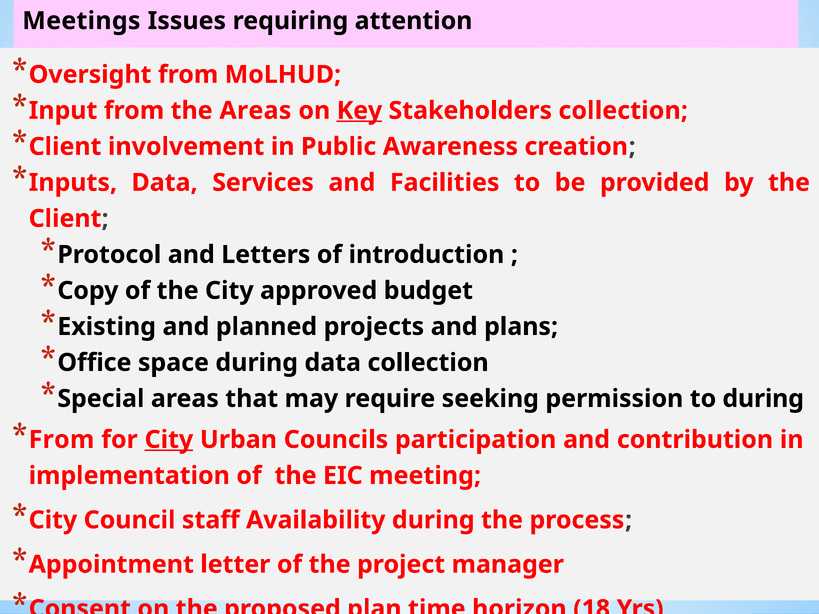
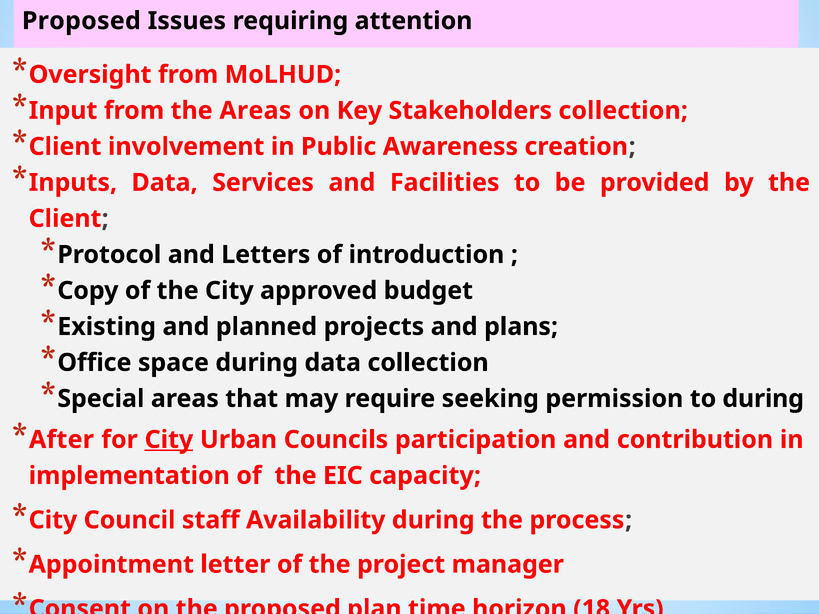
Meetings at (81, 21): Meetings -> Proposed
Key underline: present -> none
From at (61, 440): From -> After
meeting: meeting -> capacity
